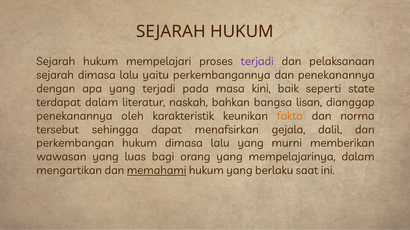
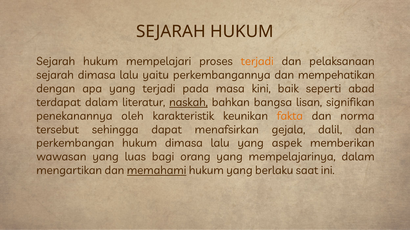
terjadi at (257, 62) colour: purple -> orange
dan penekanannya: penekanannya -> mempehatikan
state: state -> abad
naskah underline: none -> present
dianggap: dianggap -> signifikan
murni: murni -> aspek
